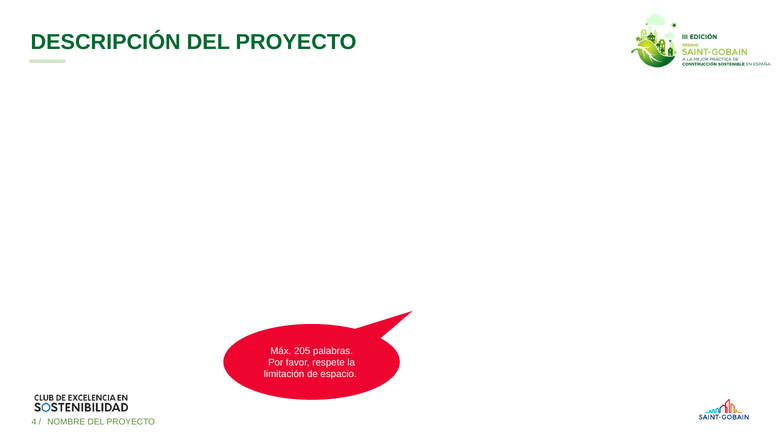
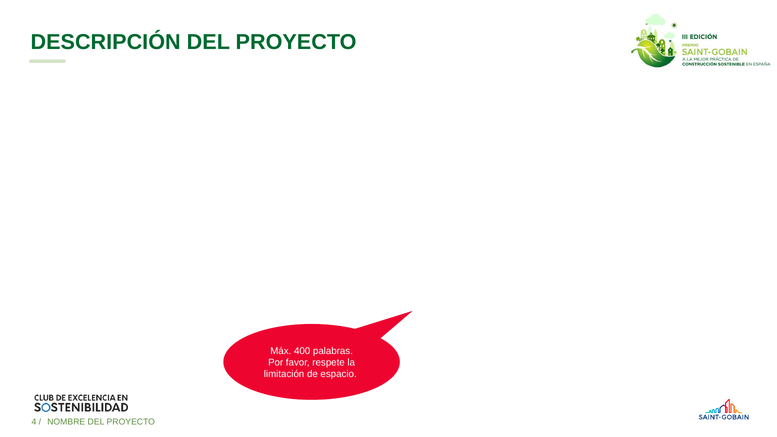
205: 205 -> 400
